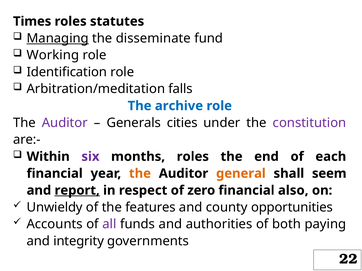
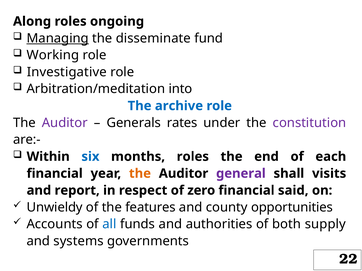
Times: Times -> Along
statutes: statutes -> ongoing
Identification: Identification -> Investigative
falls: falls -> into
cities: cities -> rates
six colour: purple -> blue
general colour: orange -> purple
seem: seem -> visits
report underline: present -> none
also: also -> said
all colour: purple -> blue
paying: paying -> supply
integrity: integrity -> systems
